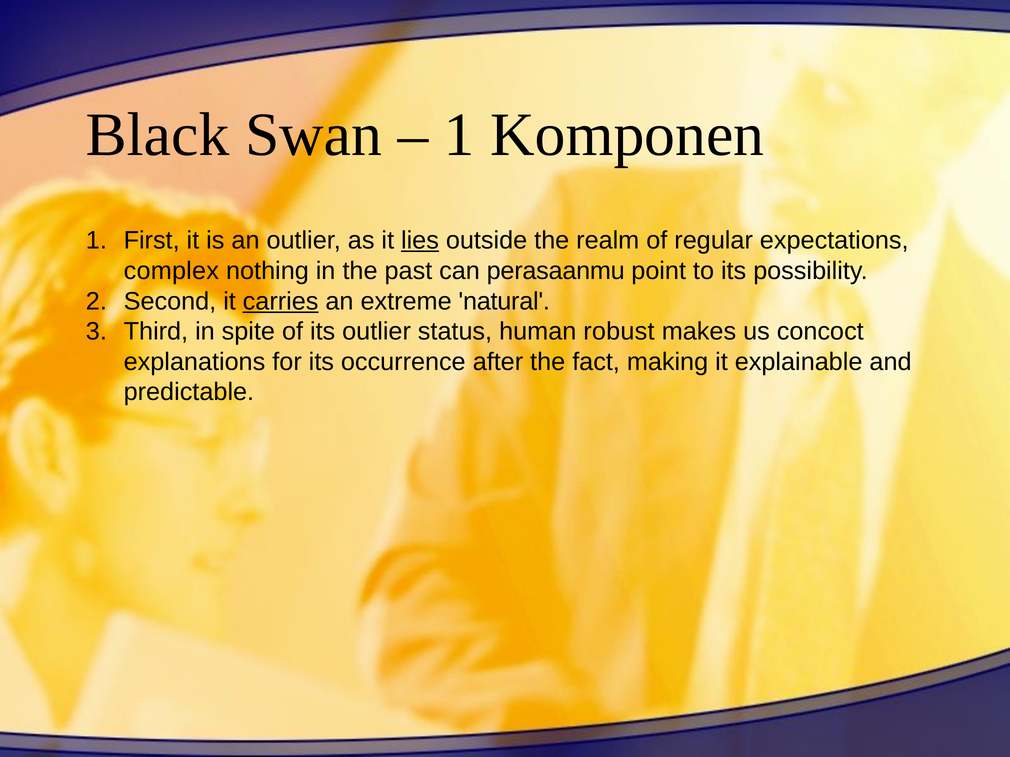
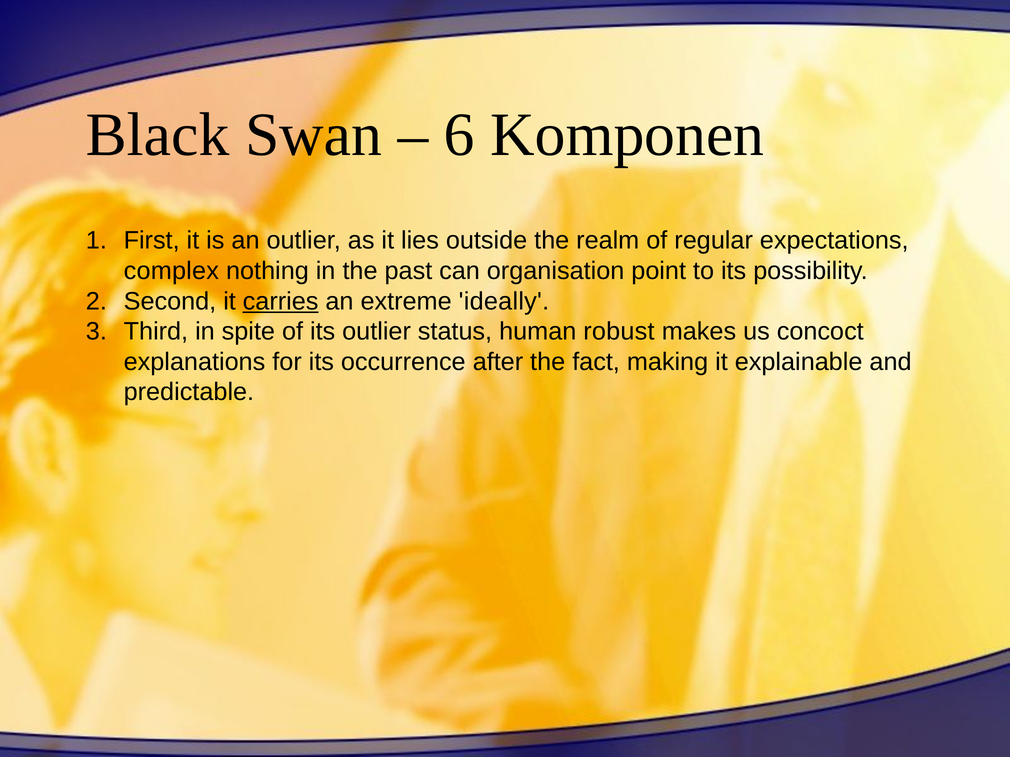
1 at (459, 135): 1 -> 6
lies underline: present -> none
perasaanmu: perasaanmu -> organisation
natural: natural -> ideally
